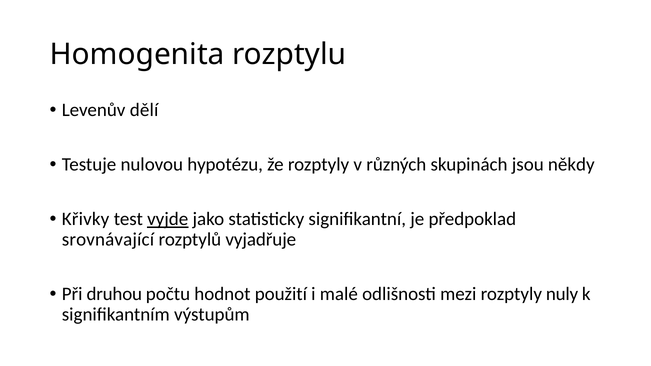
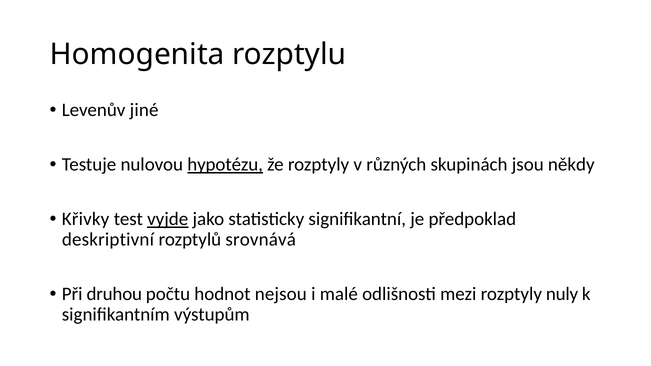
dělí: dělí -> jiné
hypotézu underline: none -> present
srovnávající: srovnávající -> deskriptivní
vyjadřuje: vyjadřuje -> srovnává
použití: použití -> nejsou
